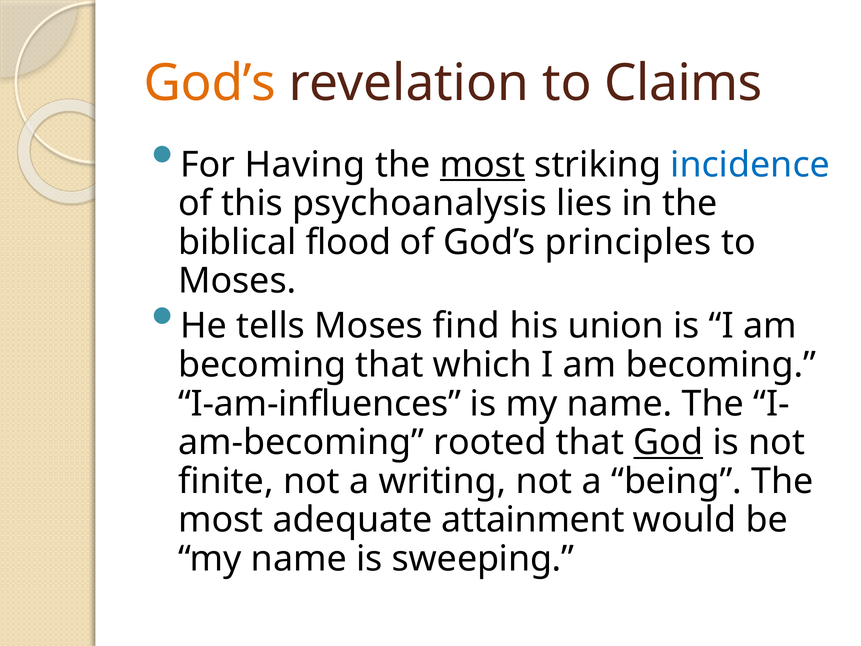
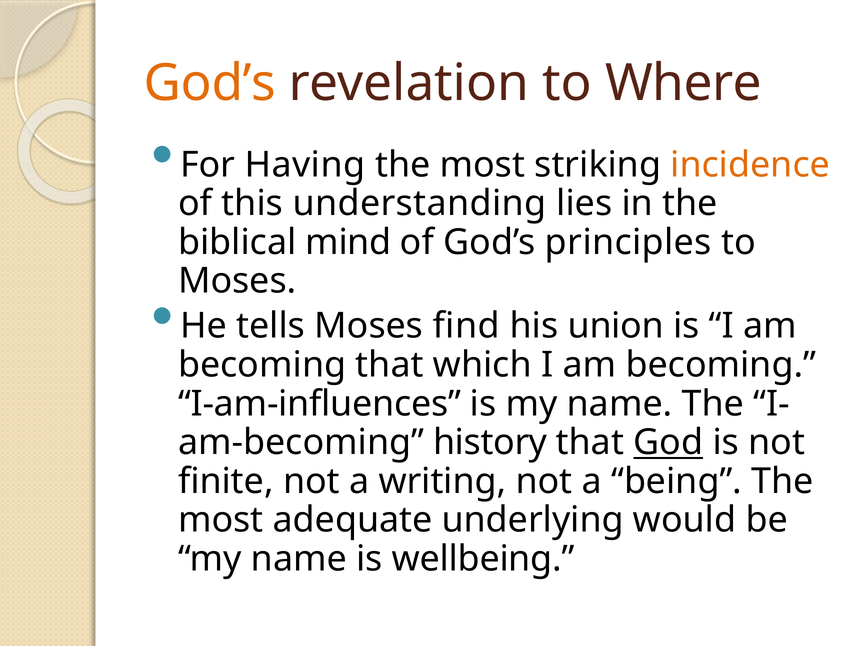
Claims: Claims -> Where
most at (482, 165) underline: present -> none
incidence colour: blue -> orange
psychoanalysis: psychoanalysis -> understanding
flood: flood -> mind
rooted: rooted -> history
attainment: attainment -> underlying
sweeping: sweeping -> wellbeing
